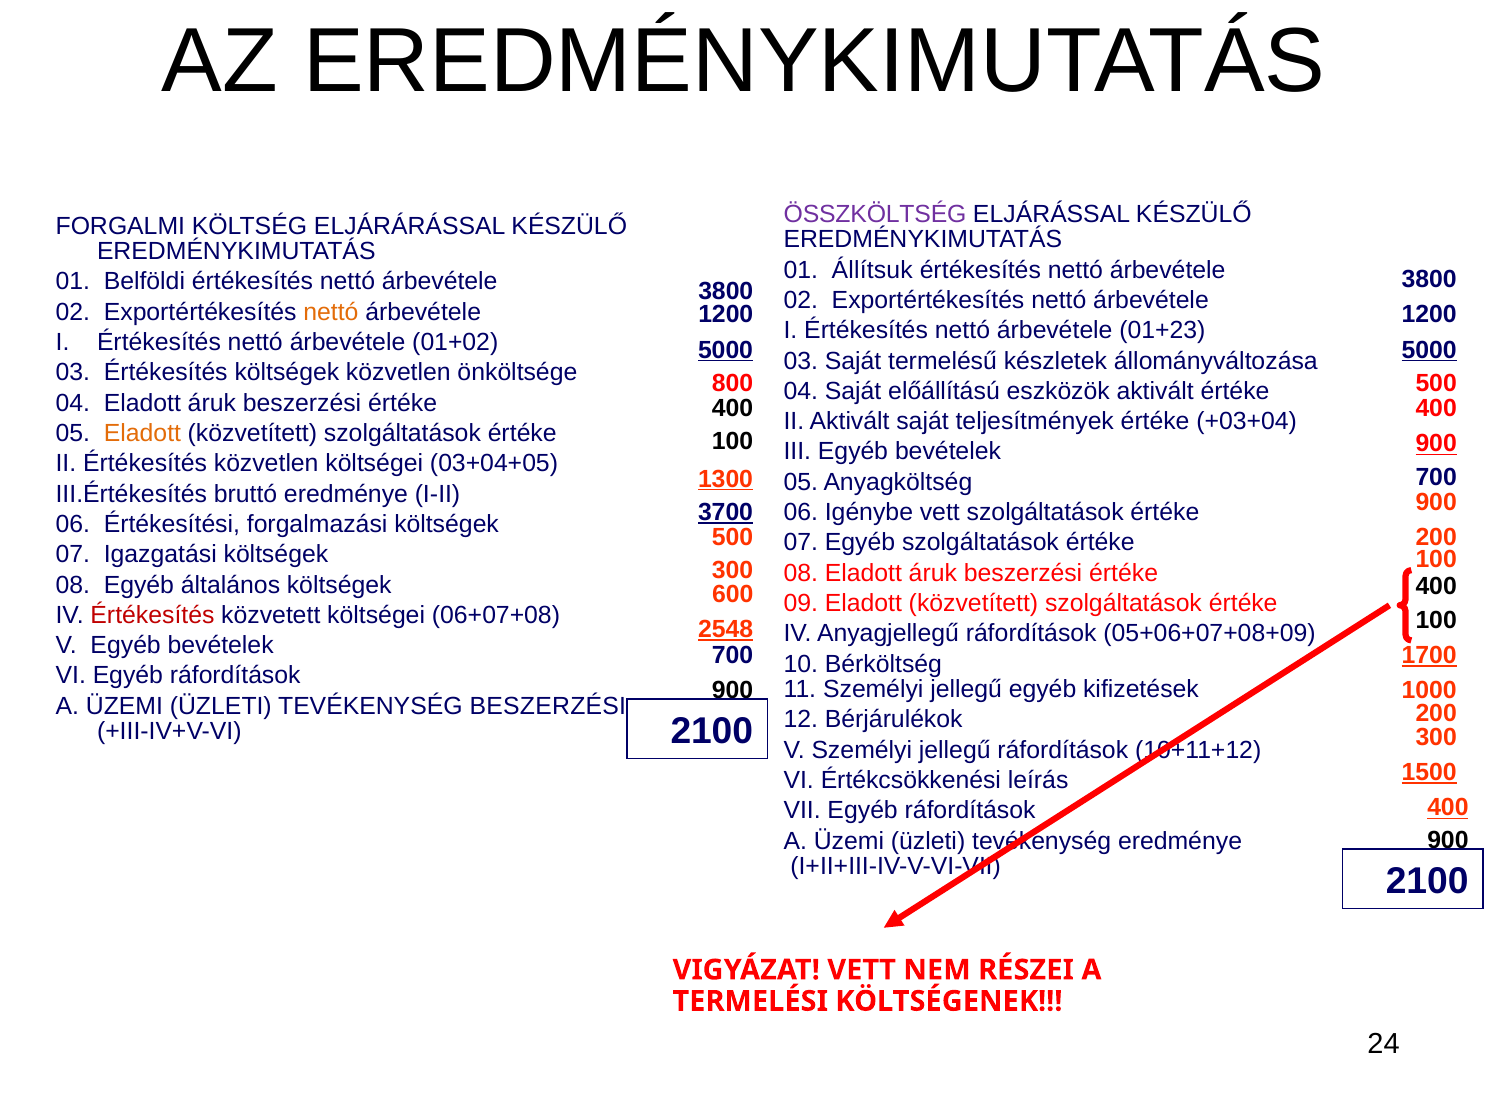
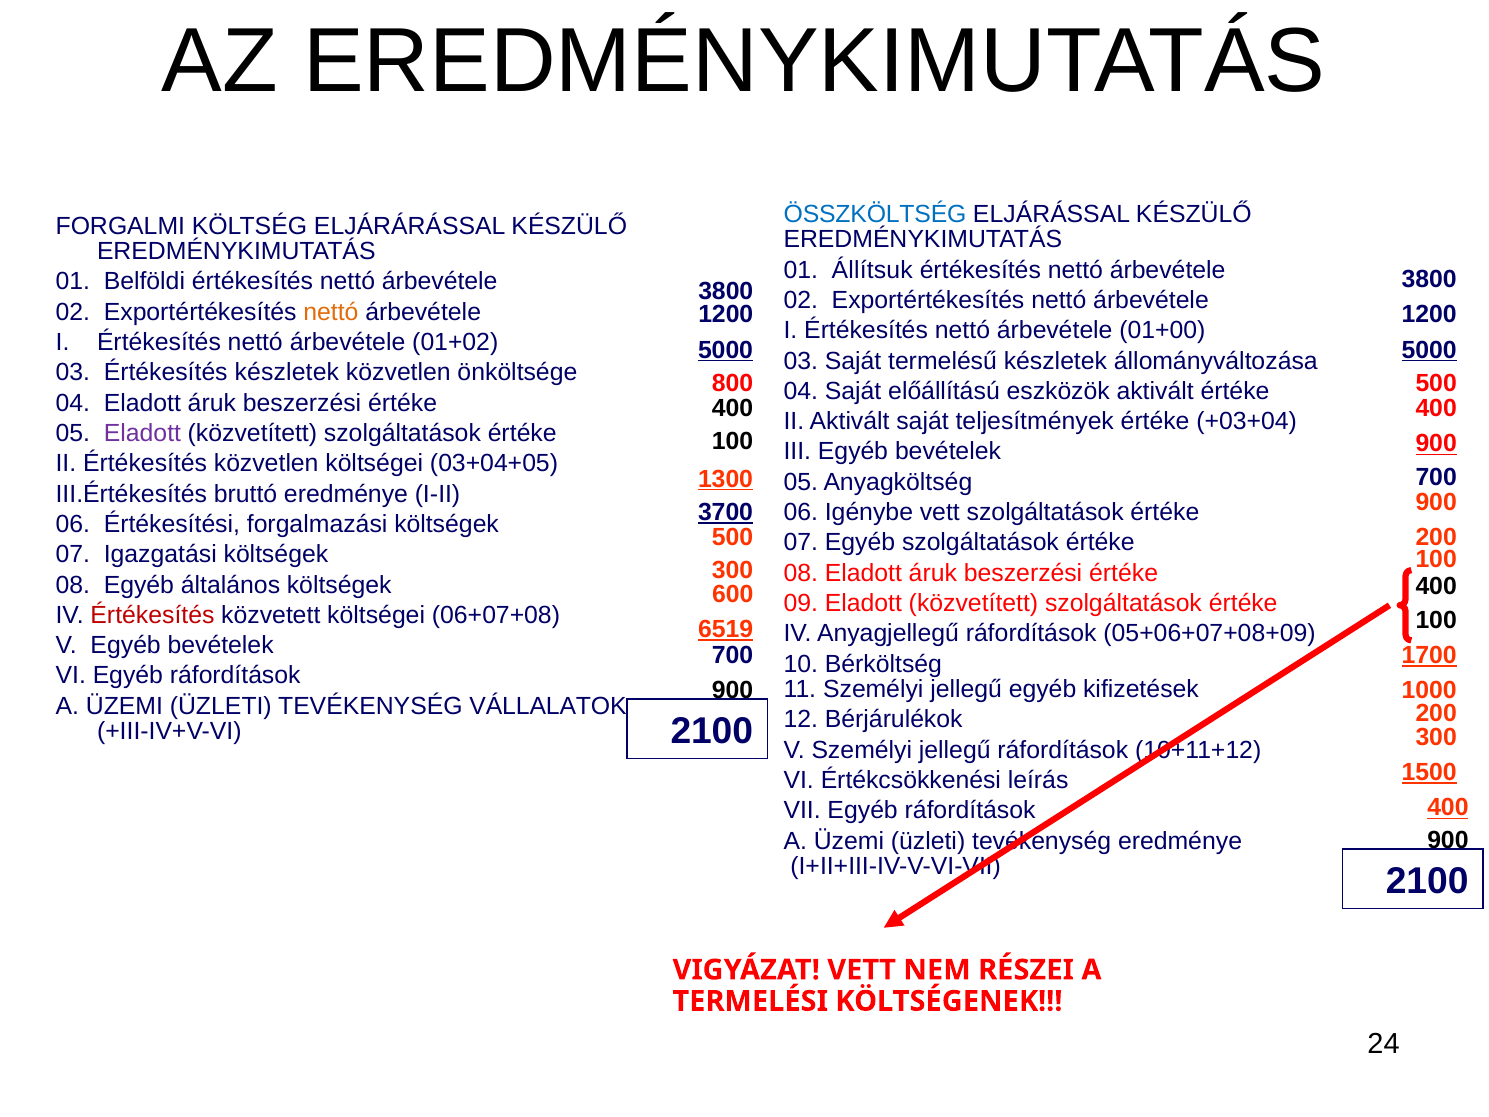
ÖSSZKÖLTSÉG colour: purple -> blue
01+23: 01+23 -> 01+00
Értékesítés költségek: költségek -> készletek
Eladott at (142, 433) colour: orange -> purple
2548: 2548 -> 6519
TEVÉKENYSÉG BESZERZÉSI: BESZERZÉSI -> VÁLLALATOK
